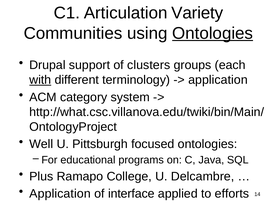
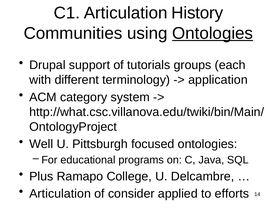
Variety: Variety -> History
clusters: clusters -> tutorials
with underline: present -> none
Application at (60, 193): Application -> Articulation
interface: interface -> consider
